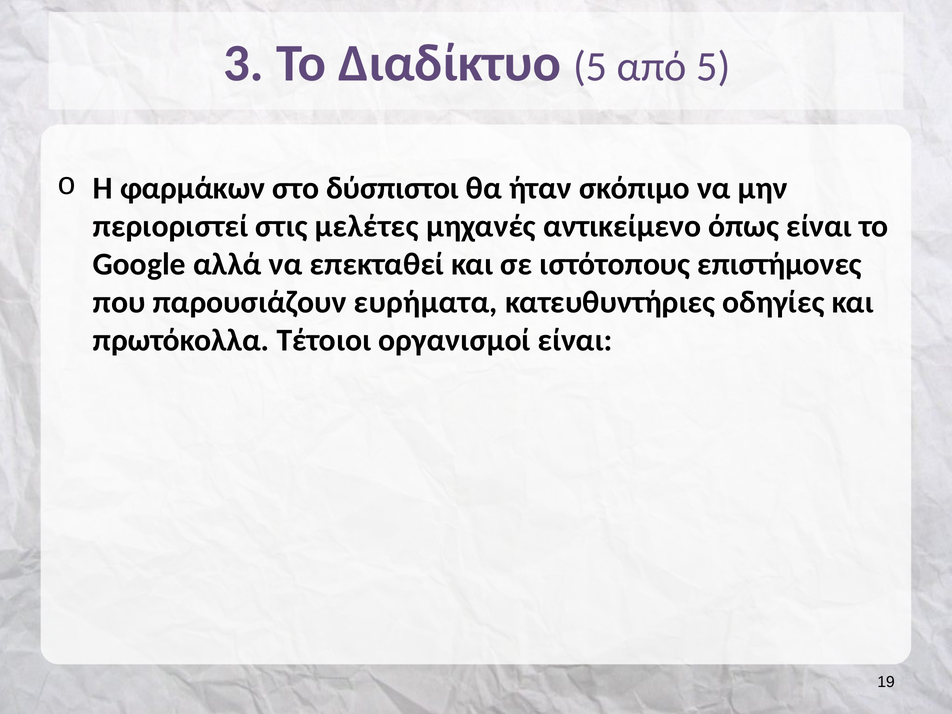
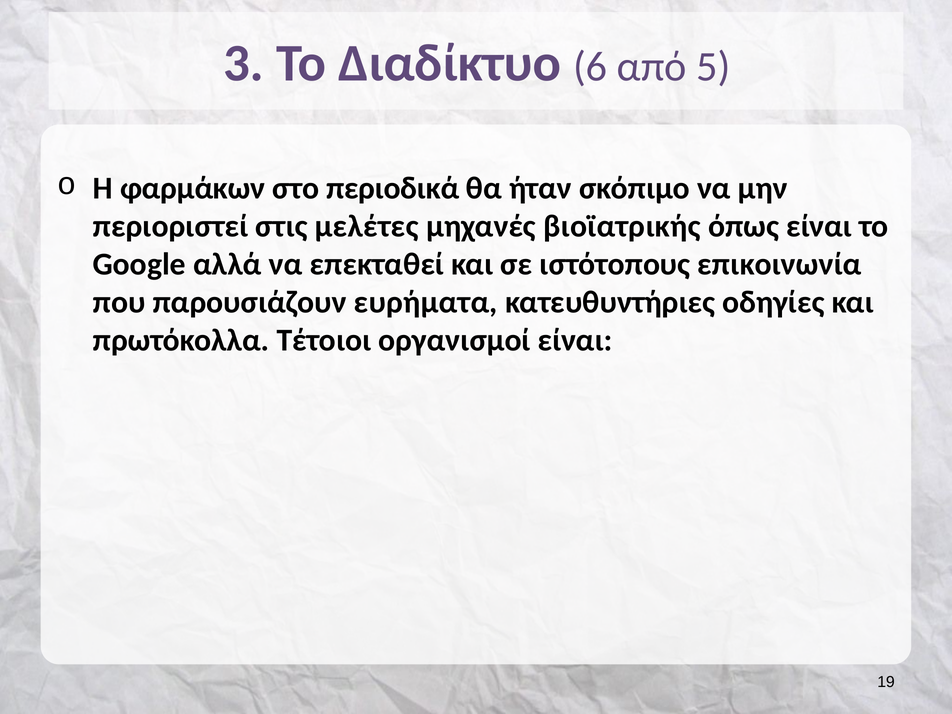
Διαδίκτυο 5: 5 -> 6
δύσπιστοι: δύσπιστοι -> περιοδικά
αντικείμενο: αντικείμενο -> βιοϊατρικής
επιστήμονες: επιστήμονες -> επικοινωνία
